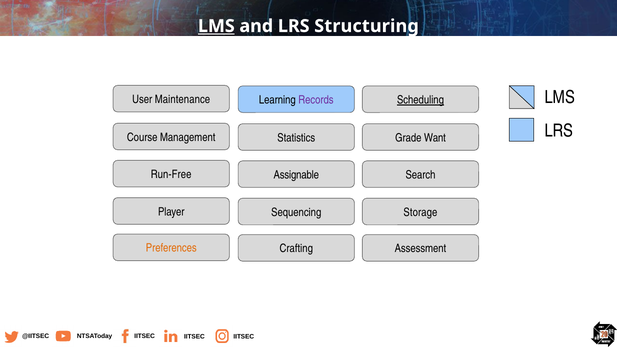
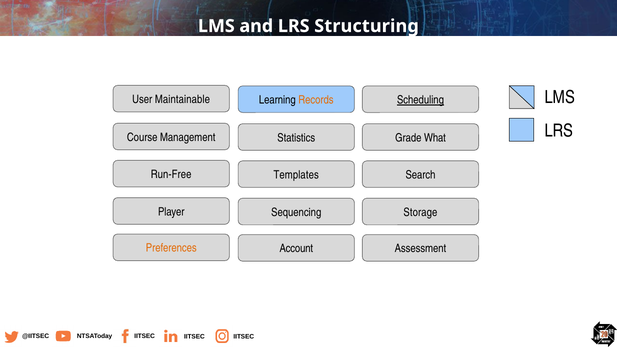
LMS at (216, 26) underline: present -> none
Maintenance: Maintenance -> Maintainable
Records colour: purple -> orange
Want: Want -> What
Assignable: Assignable -> Templates
Crafting: Crafting -> Account
